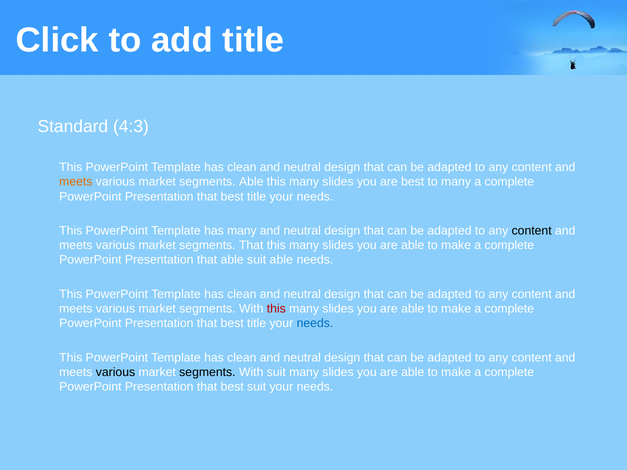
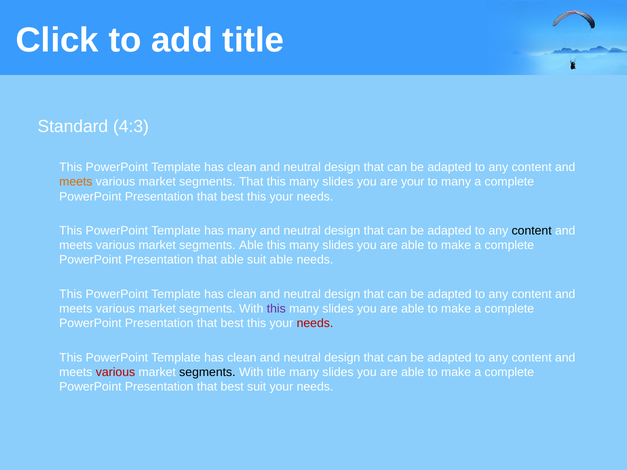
segments Able: Able -> That
are best: best -> your
title at (257, 197): title -> this
segments That: That -> Able
this at (276, 309) colour: red -> purple
title at (257, 324): title -> this
needs at (315, 324) colour: blue -> red
various at (115, 372) colour: black -> red
With suit: suit -> title
